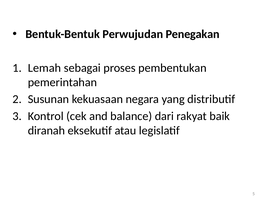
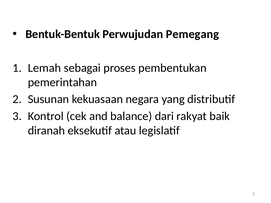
Penegakan: Penegakan -> Pemegang
